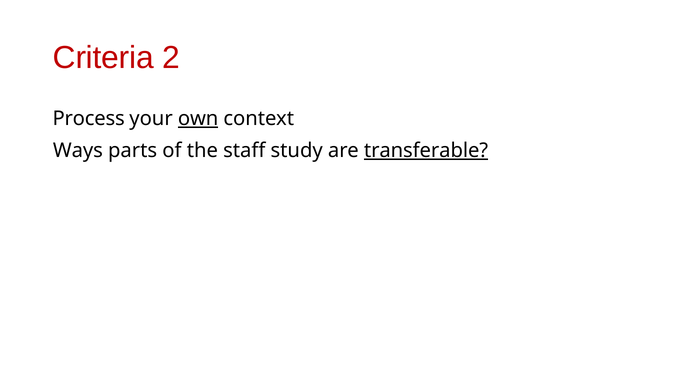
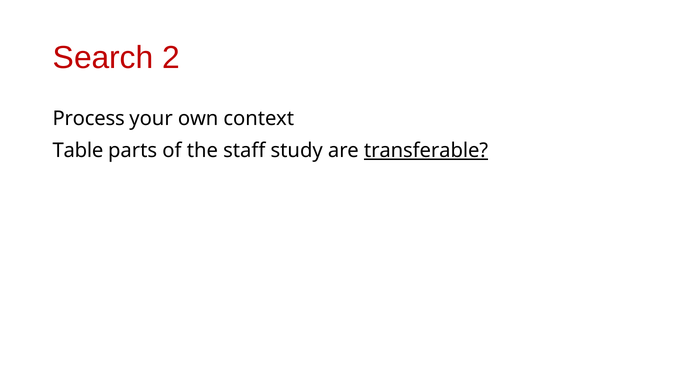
Criteria: Criteria -> Search
own underline: present -> none
Ways: Ways -> Table
